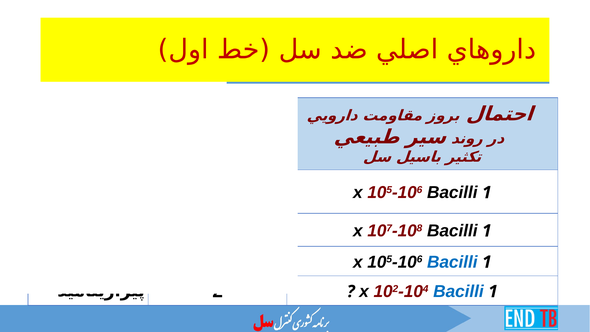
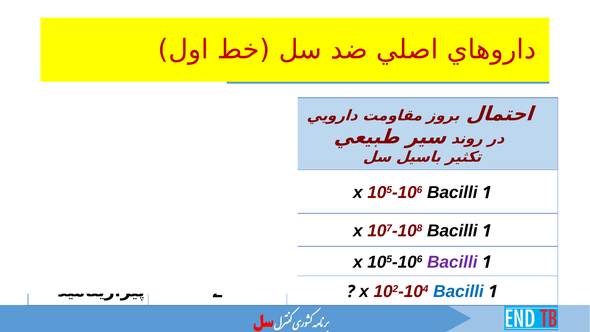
Bacilli at (452, 262) colour: blue -> purple
